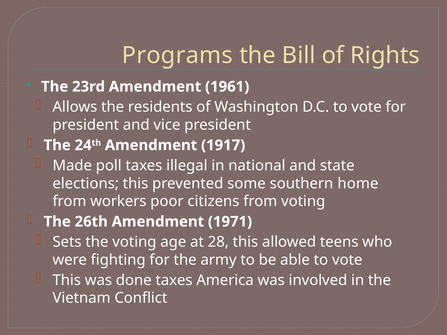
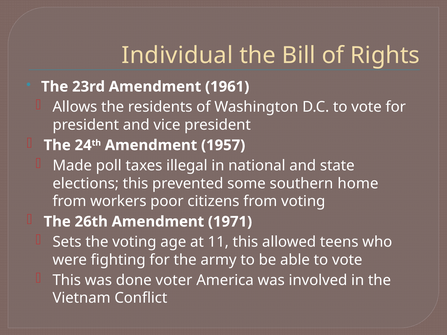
Programs: Programs -> Individual
1917: 1917 -> 1957
28: 28 -> 11
done taxes: taxes -> voter
